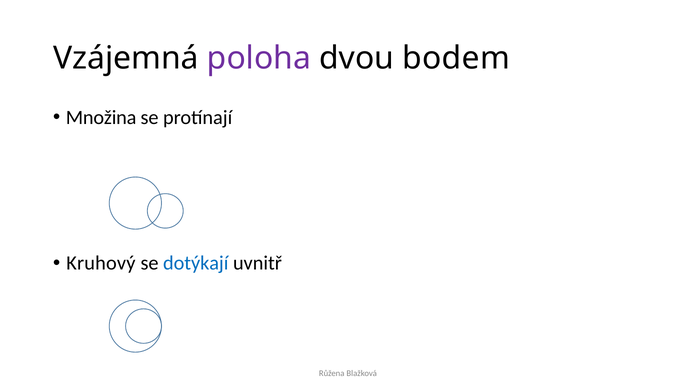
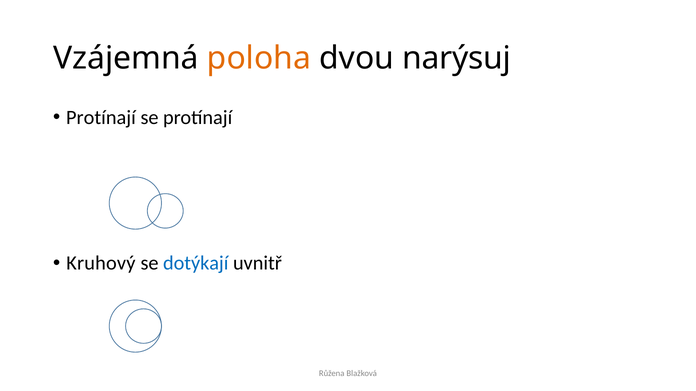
poloha colour: purple -> orange
bodem: bodem -> narýsuj
Množina at (101, 118): Množina -> Protínají
